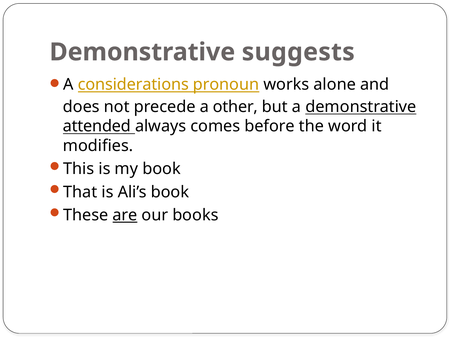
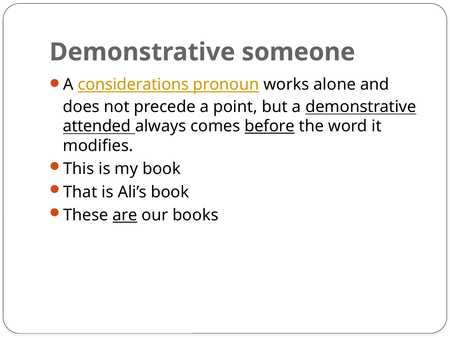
suggests: suggests -> someone
other: other -> point
before underline: none -> present
